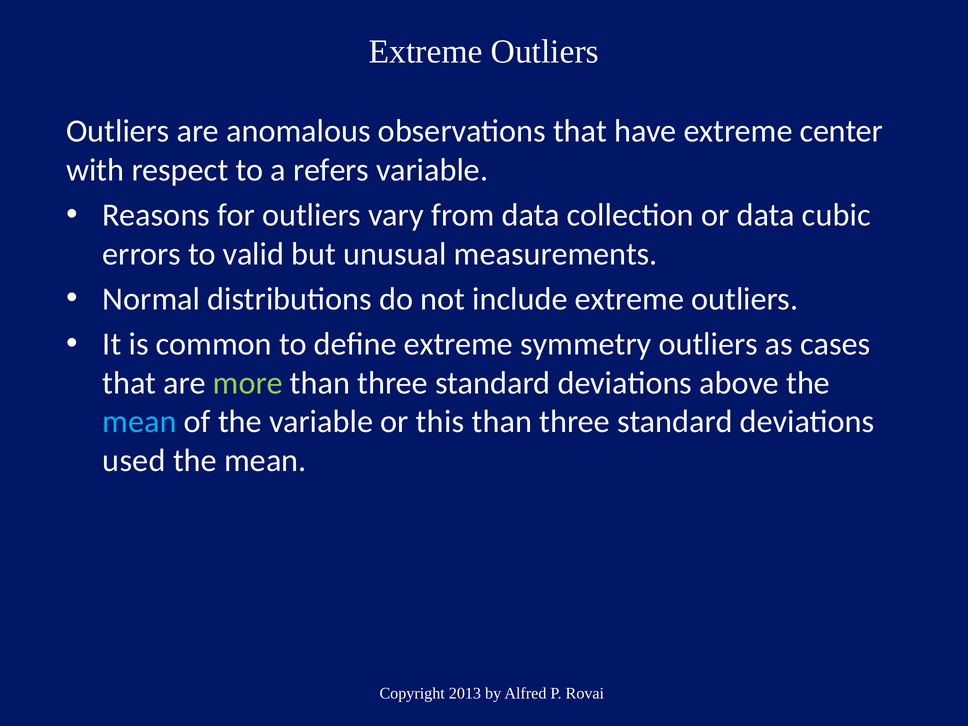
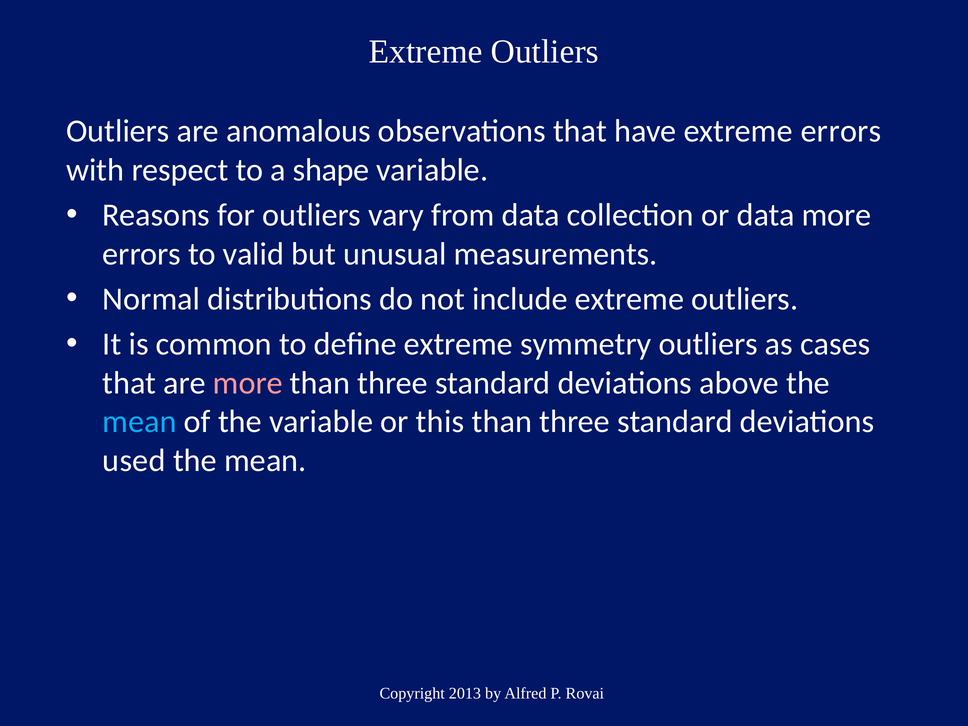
extreme center: center -> errors
refers: refers -> shape
data cubic: cubic -> more
more at (248, 383) colour: light green -> pink
